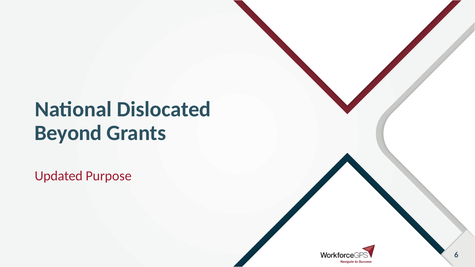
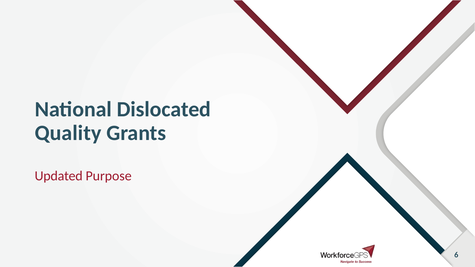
Beyond: Beyond -> Quality
